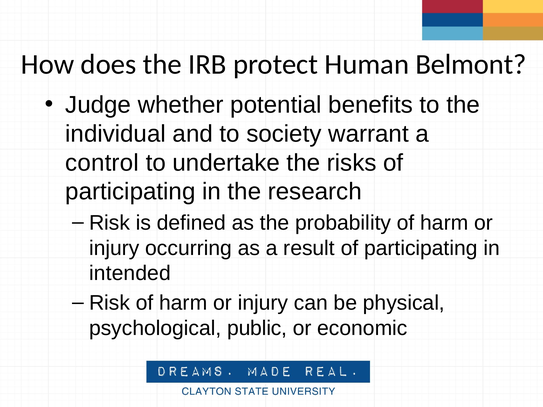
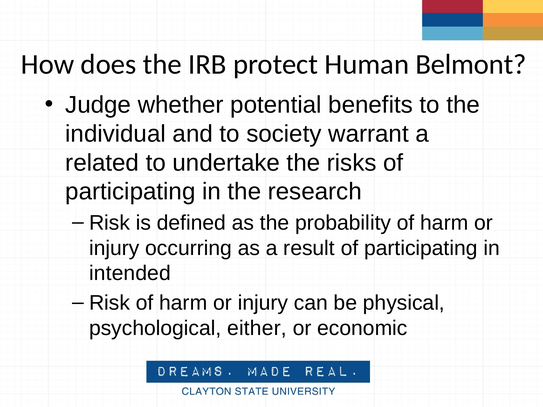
control: control -> related
public: public -> either
